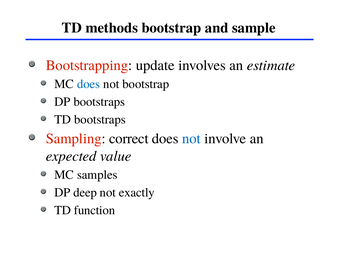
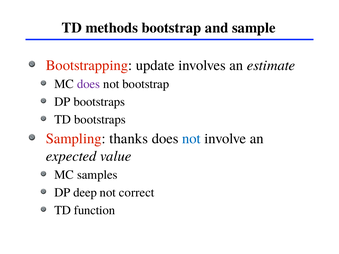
does at (89, 84) colour: blue -> purple
correct: correct -> thanks
exactly: exactly -> correct
